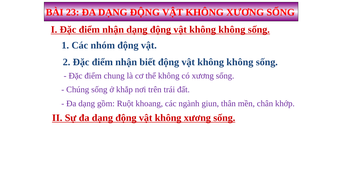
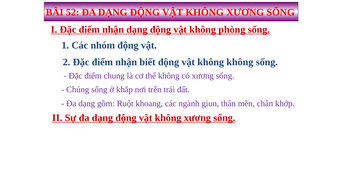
23: 23 -> 52
không at (232, 30): không -> phòng
